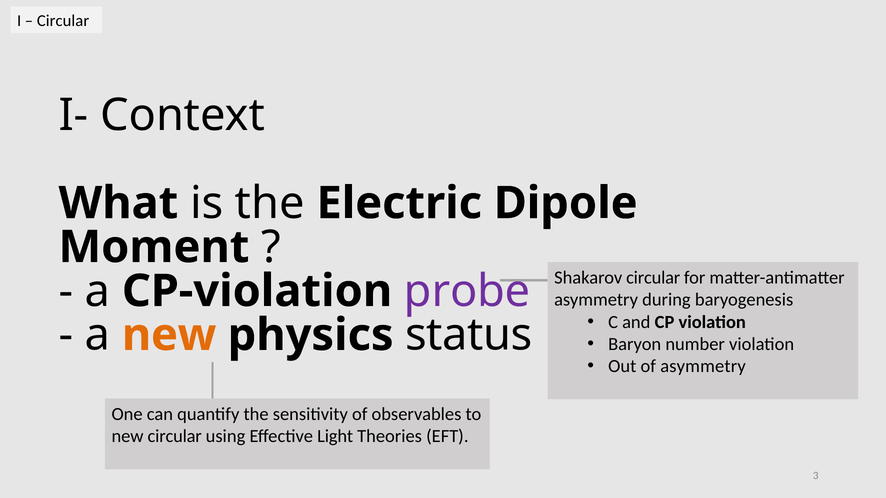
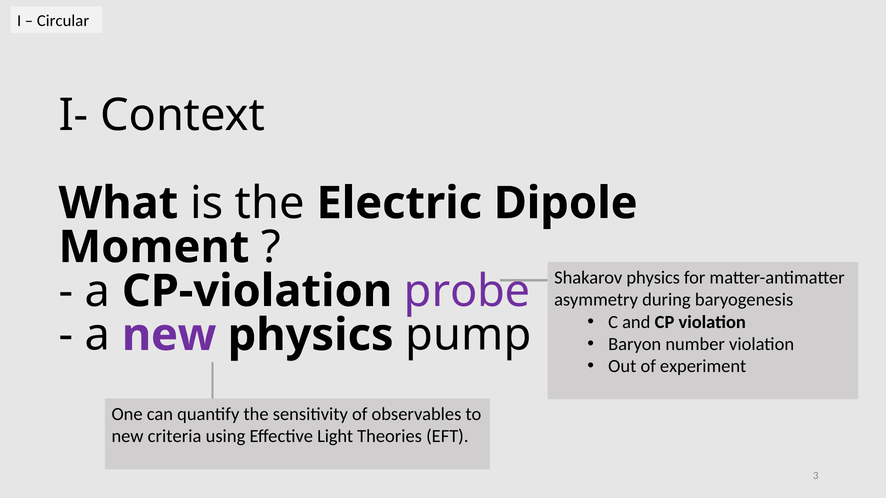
Shakarov circular: circular -> physics
new at (169, 335) colour: orange -> purple
status: status -> pump
of asymmetry: asymmetry -> experiment
new circular: circular -> criteria
